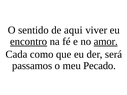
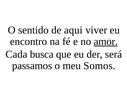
encontro underline: present -> none
como: como -> busca
Pecado: Pecado -> Somos
